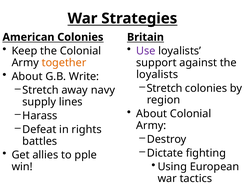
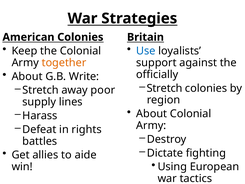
Use colour: purple -> blue
loyalists at (157, 74): loyalists -> officially
navy: navy -> poor
pple: pple -> aide
